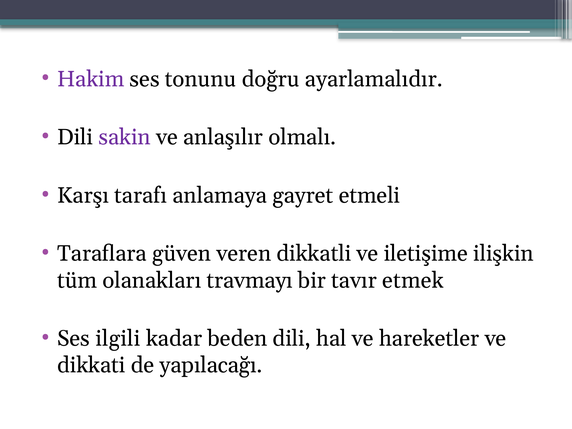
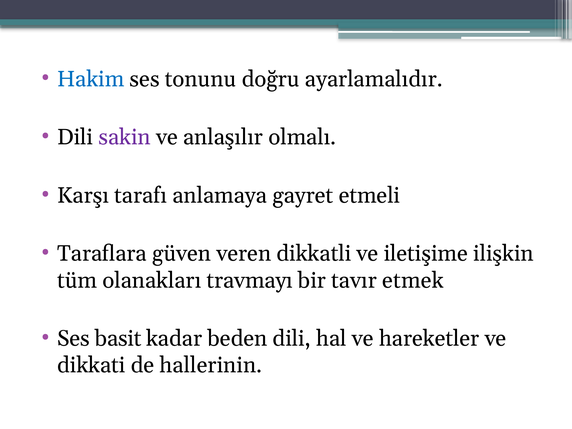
Hakim colour: purple -> blue
ilgili: ilgili -> basit
yapılacağı: yapılacağı -> hallerinin
